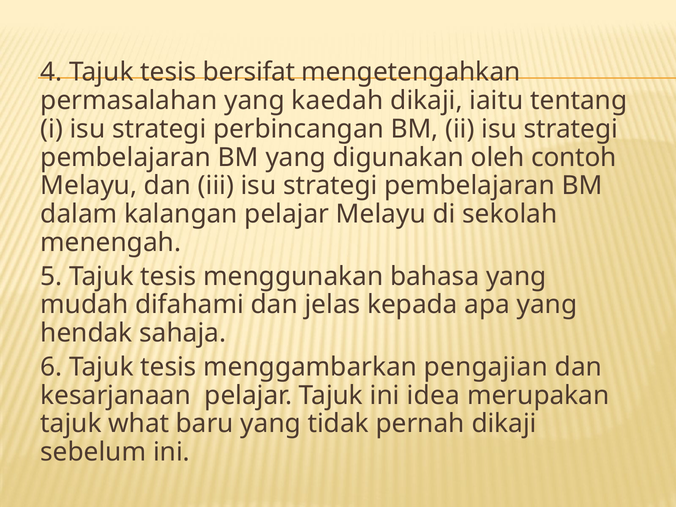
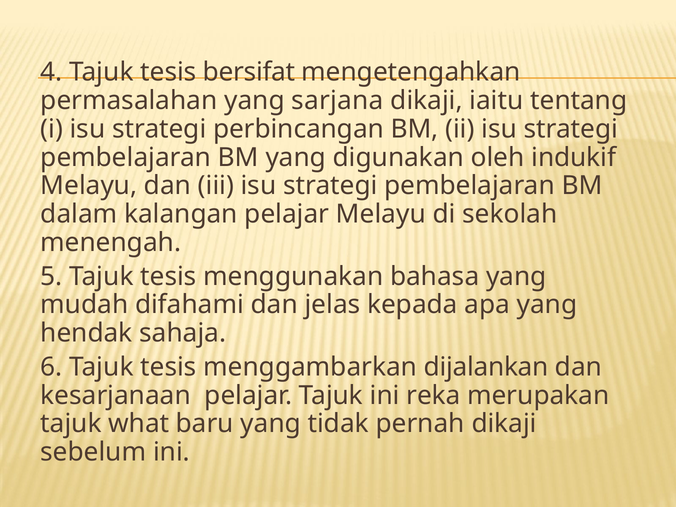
kaedah: kaedah -> sarjana
contoh: contoh -> indukif
pengajian: pengajian -> dijalankan
idea: idea -> reka
